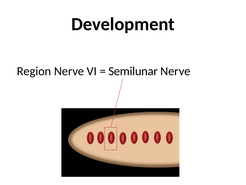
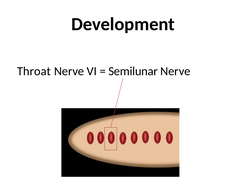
Region: Region -> Throat
